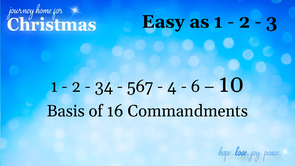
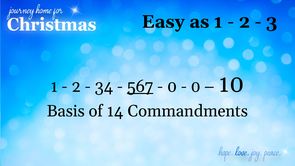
567 underline: none -> present
4 at (172, 86): 4 -> 0
6 at (196, 86): 6 -> 0
16: 16 -> 14
